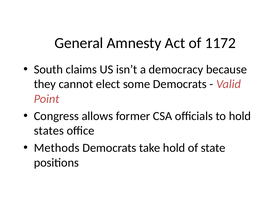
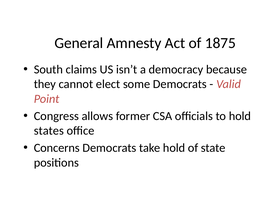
1172: 1172 -> 1875
Methods: Methods -> Concerns
